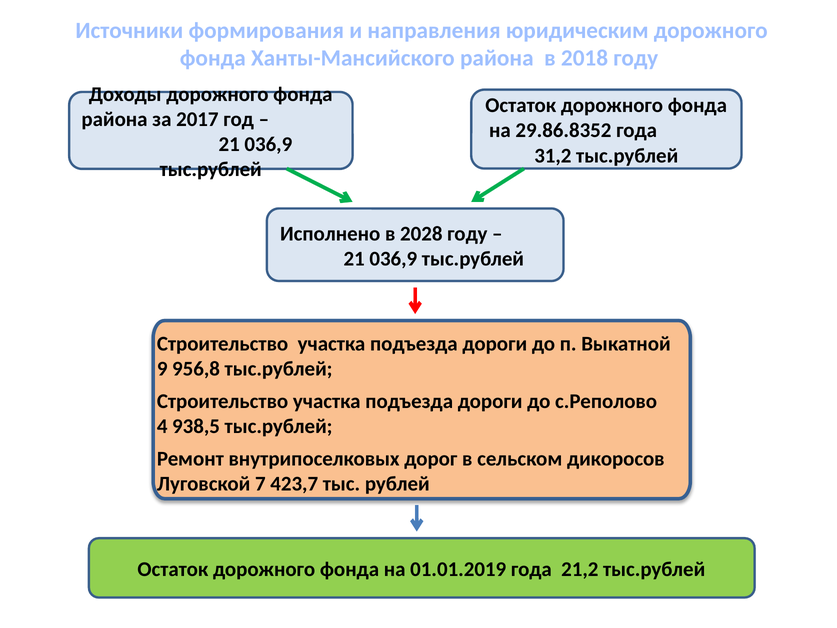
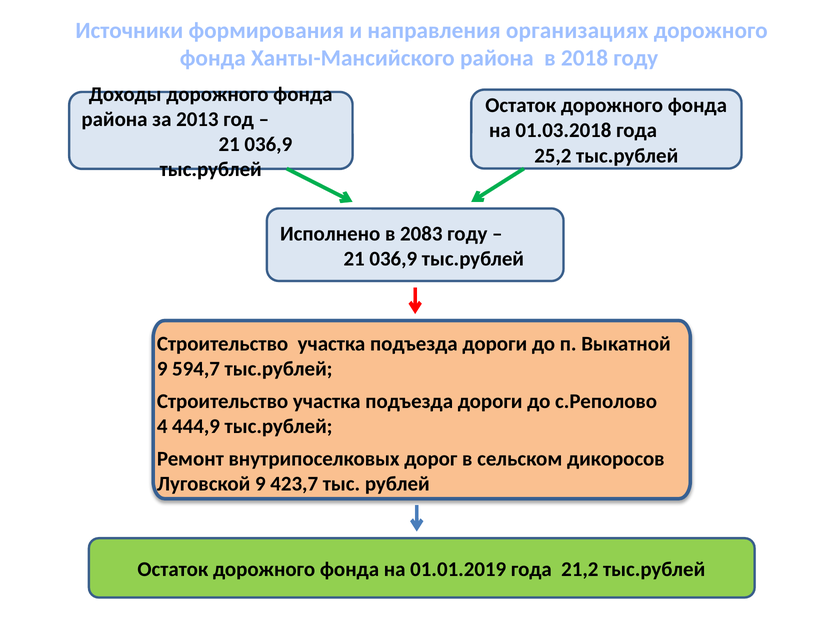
юридическим: юридическим -> организациях
2017: 2017 -> 2013
29.86.8352: 29.86.8352 -> 01.03.2018
31,2: 31,2 -> 25,2
2028: 2028 -> 2083
956,8: 956,8 -> 594,7
938,5: 938,5 -> 444,9
Луговской 7: 7 -> 9
